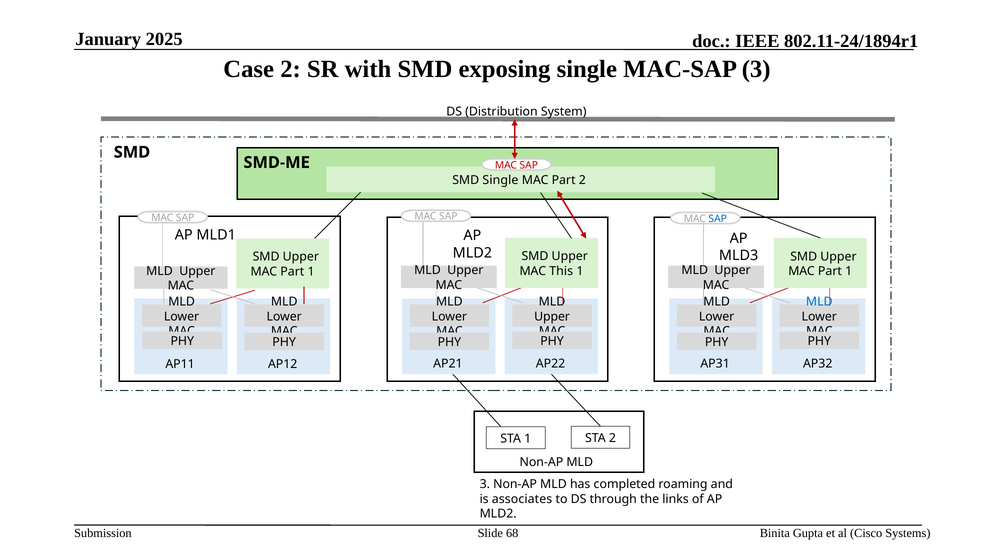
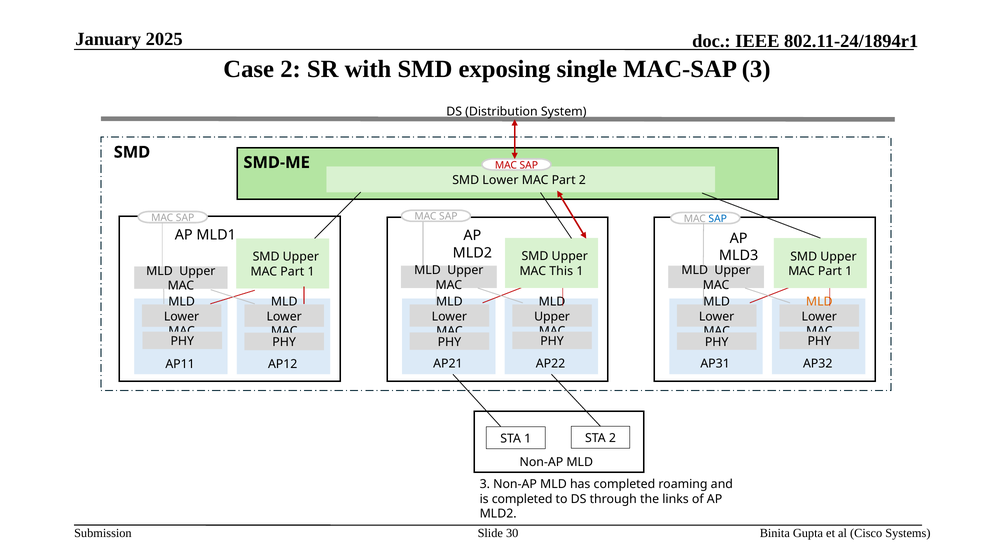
SMD Single: Single -> Lower
MLD at (819, 301) colour: blue -> orange
is associates: associates -> completed
68: 68 -> 30
